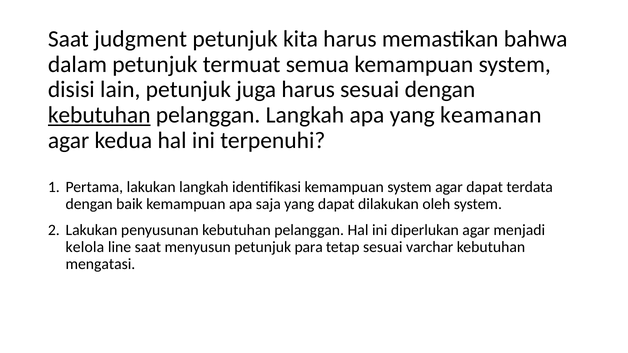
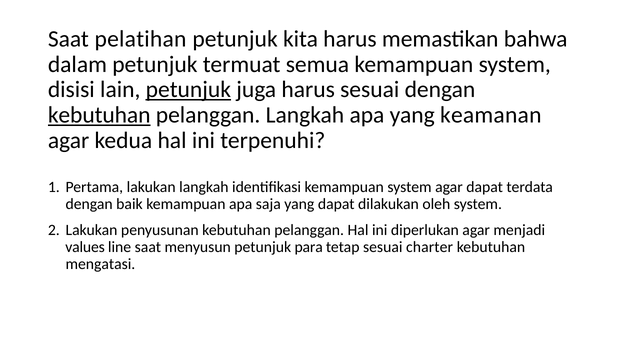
judgment: judgment -> pelatihan
petunjuk at (188, 90) underline: none -> present
kelola: kelola -> values
varchar: varchar -> charter
